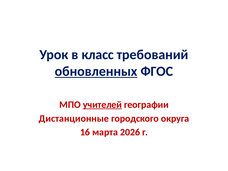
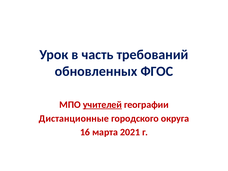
класс: класс -> часть
обновленных underline: present -> none
2026: 2026 -> 2021
